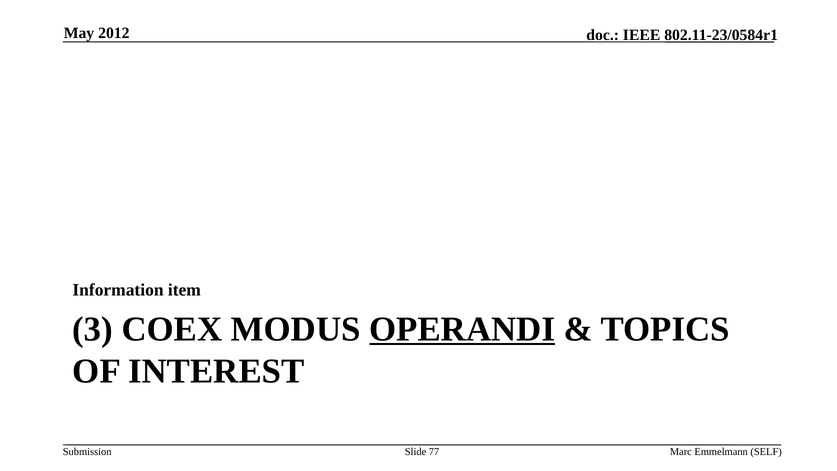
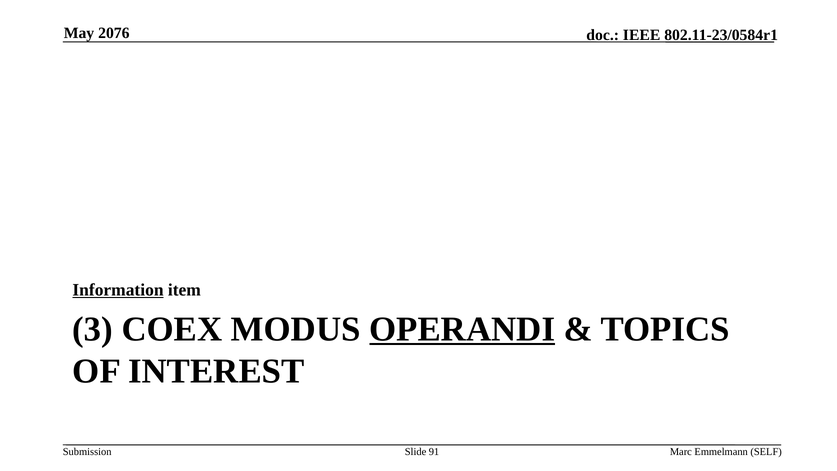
2012: 2012 -> 2076
Information underline: none -> present
77: 77 -> 91
